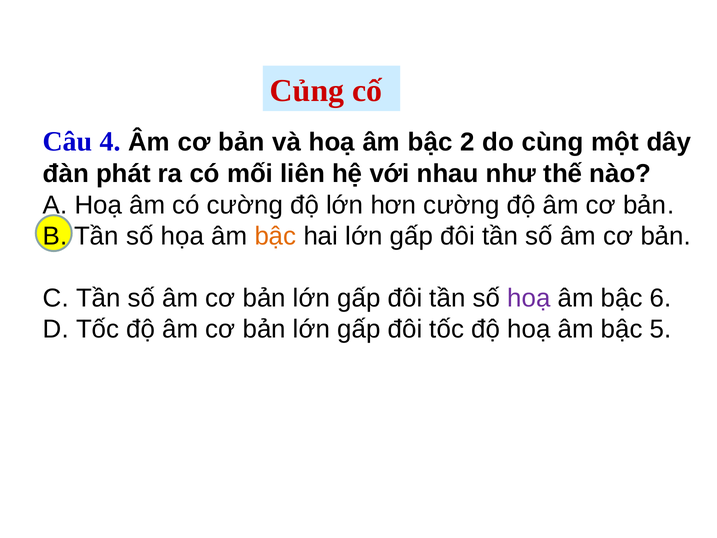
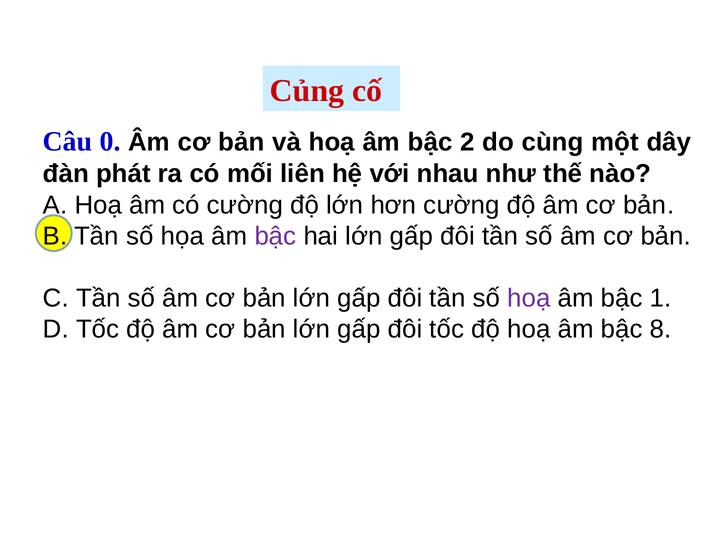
4: 4 -> 0
bậc at (275, 236) colour: orange -> purple
6: 6 -> 1
5: 5 -> 8
